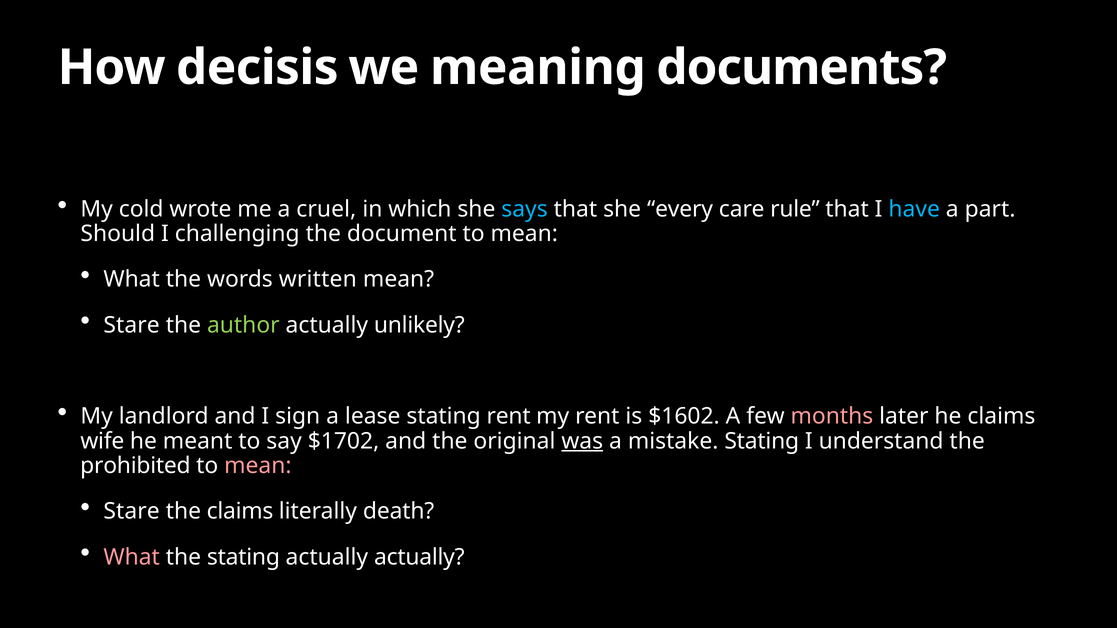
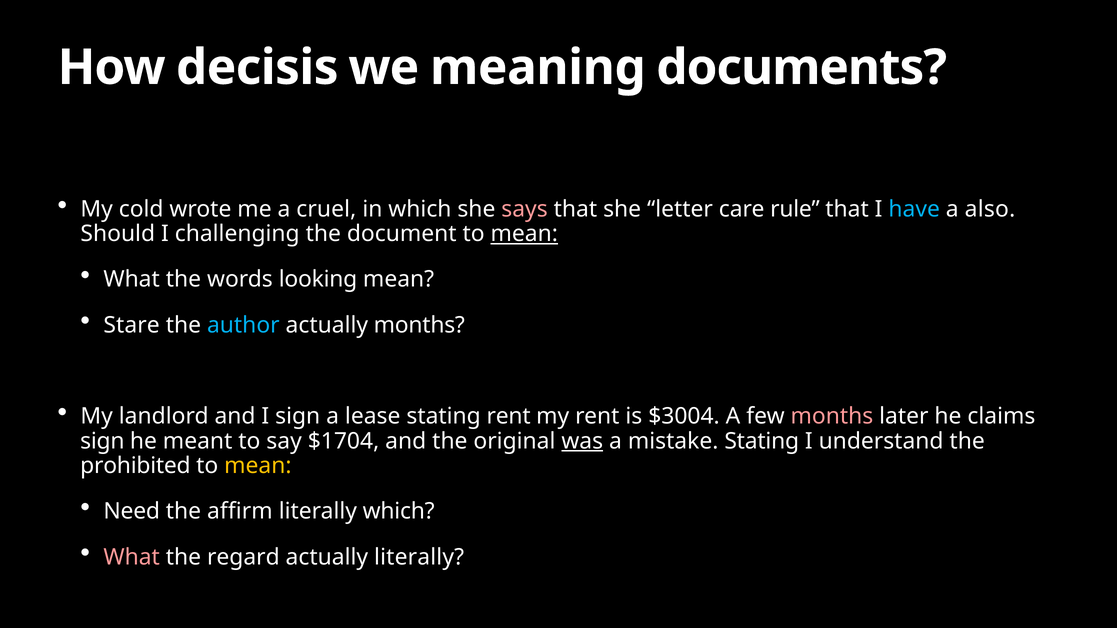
says colour: light blue -> pink
every: every -> letter
part: part -> also
mean at (524, 234) underline: none -> present
written: written -> looking
author colour: light green -> light blue
actually unlikely: unlikely -> months
$1602: $1602 -> $3004
wife at (102, 441): wife -> sign
$1702: $1702 -> $1704
mean at (258, 466) colour: pink -> yellow
Stare at (132, 512): Stare -> Need
the claims: claims -> affirm
literally death: death -> which
the stating: stating -> regard
actually actually: actually -> literally
